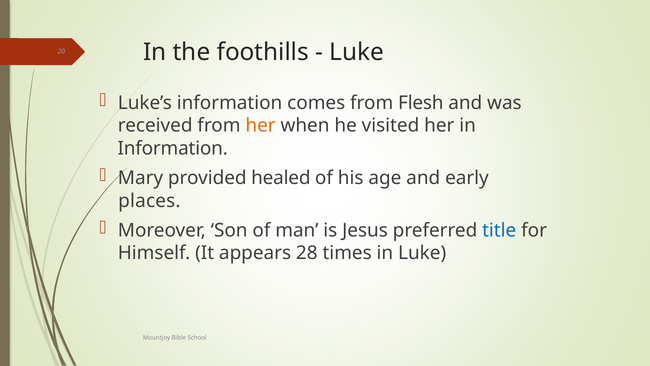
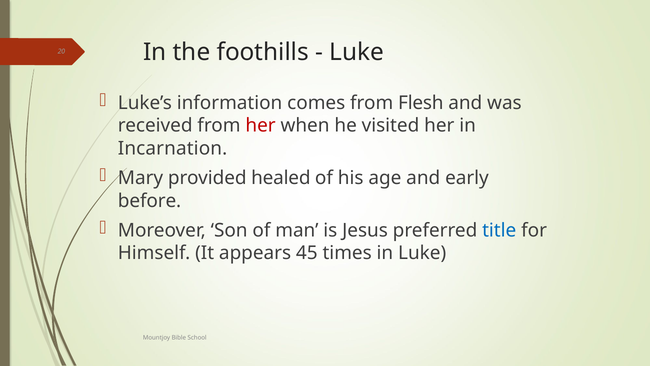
her at (261, 126) colour: orange -> red
Information at (173, 148): Information -> Incarnation
places: places -> before
28: 28 -> 45
